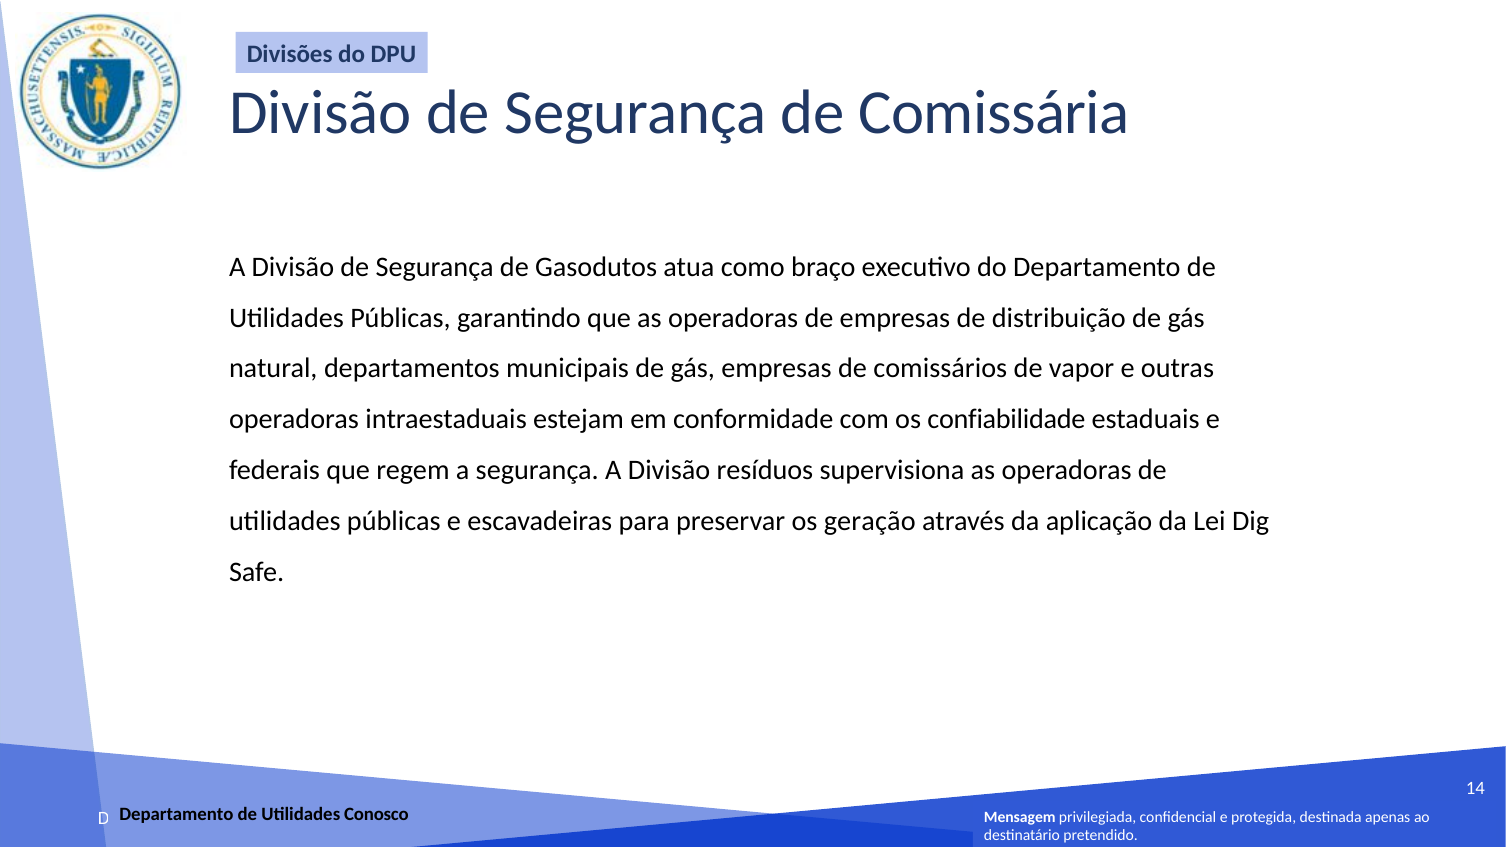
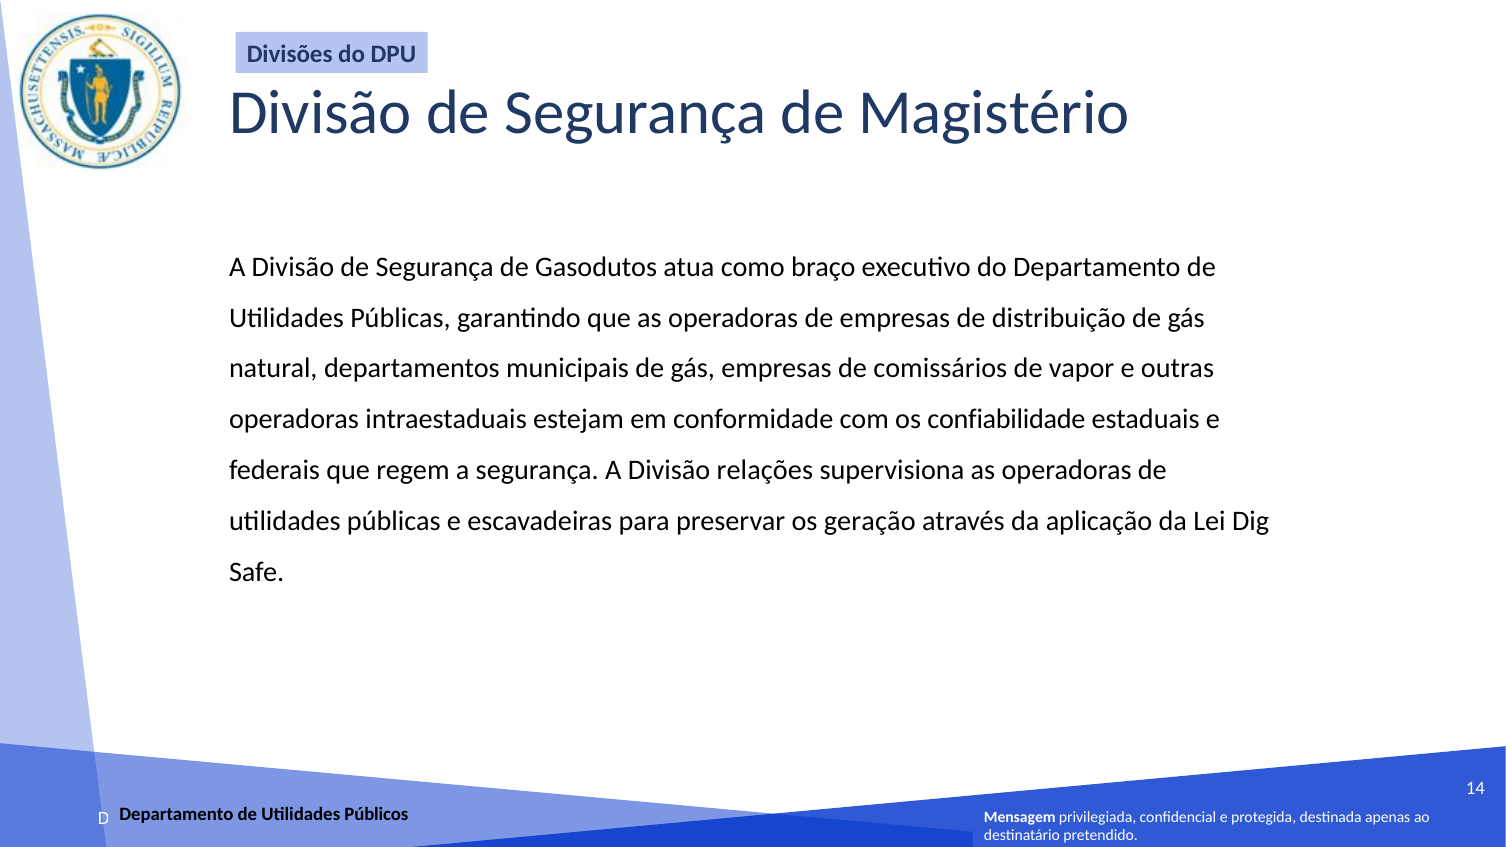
Comissária: Comissária -> Magistério
resíduos: resíduos -> relações
Conosco at (376, 814): Conosco -> Públicos
